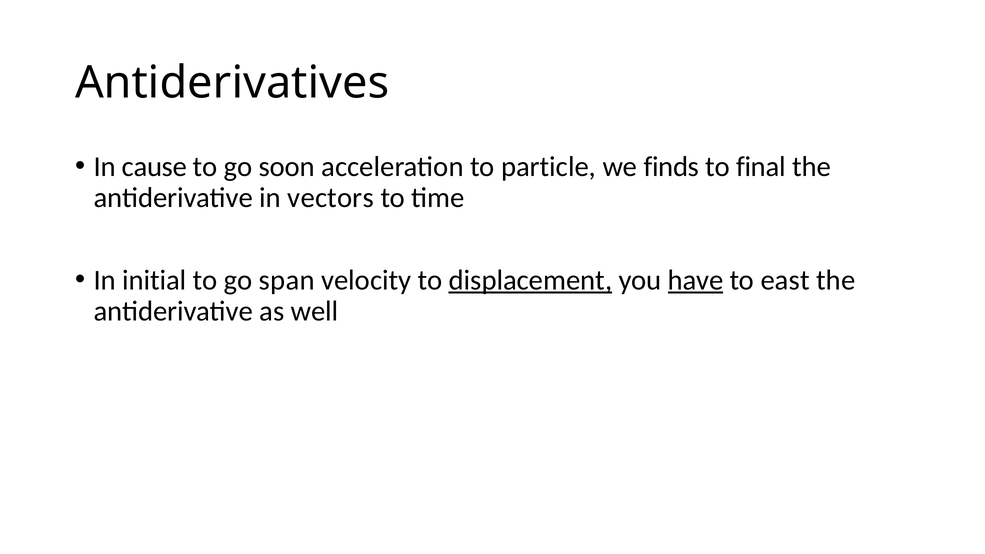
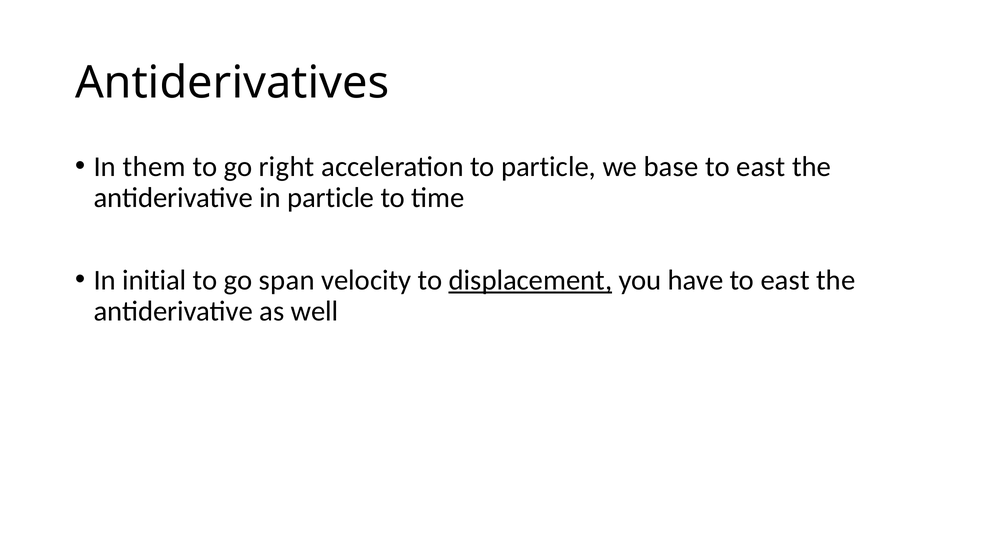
cause: cause -> them
soon: soon -> right
finds: finds -> base
final at (761, 167): final -> east
in vectors: vectors -> particle
have underline: present -> none
